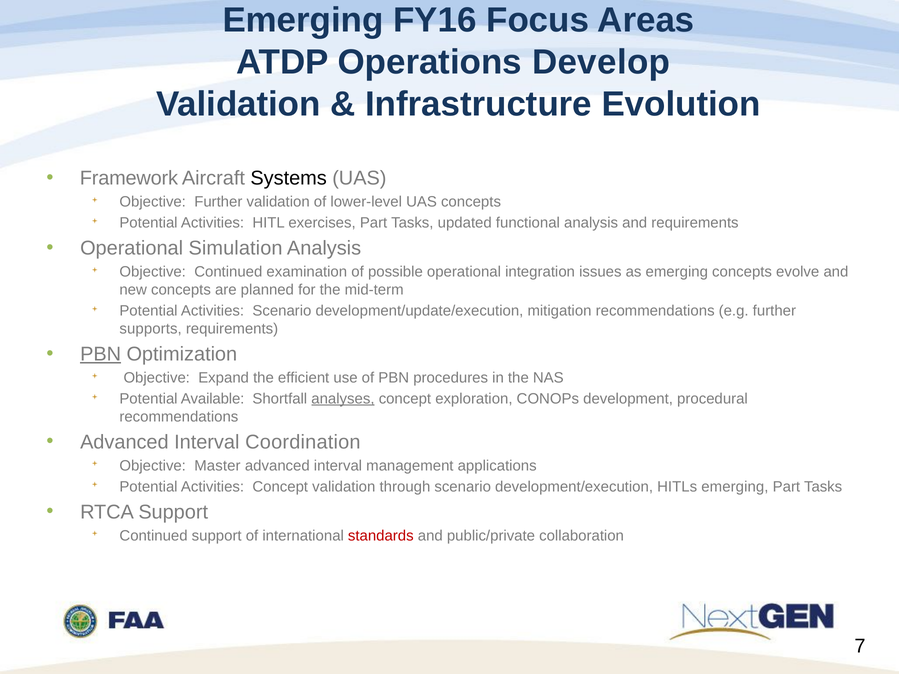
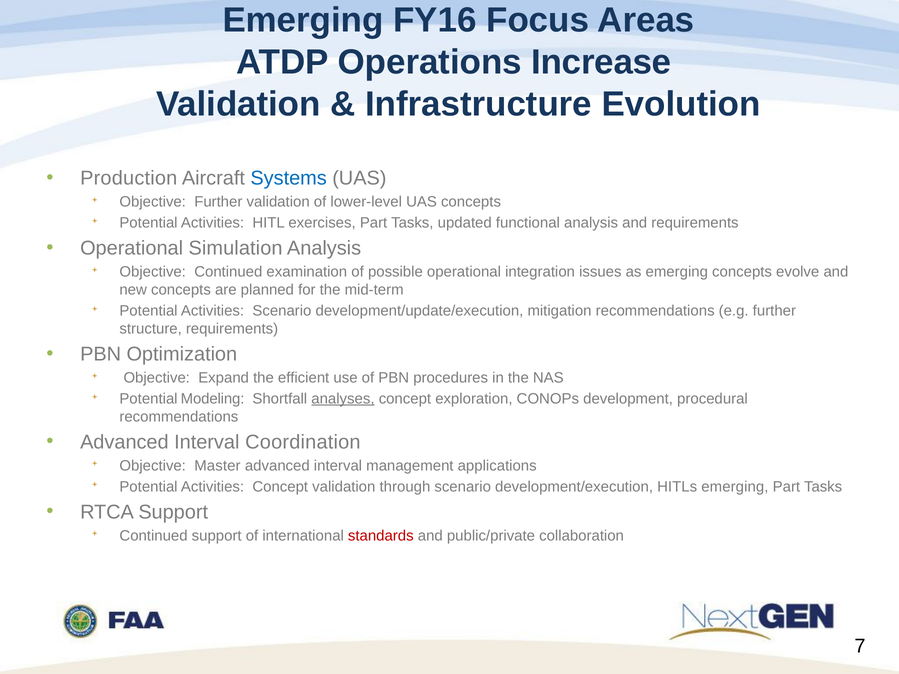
Develop: Develop -> Increase
Framework: Framework -> Production
Systems colour: black -> blue
supports: supports -> structure
PBN at (101, 354) underline: present -> none
Available: Available -> Modeling
